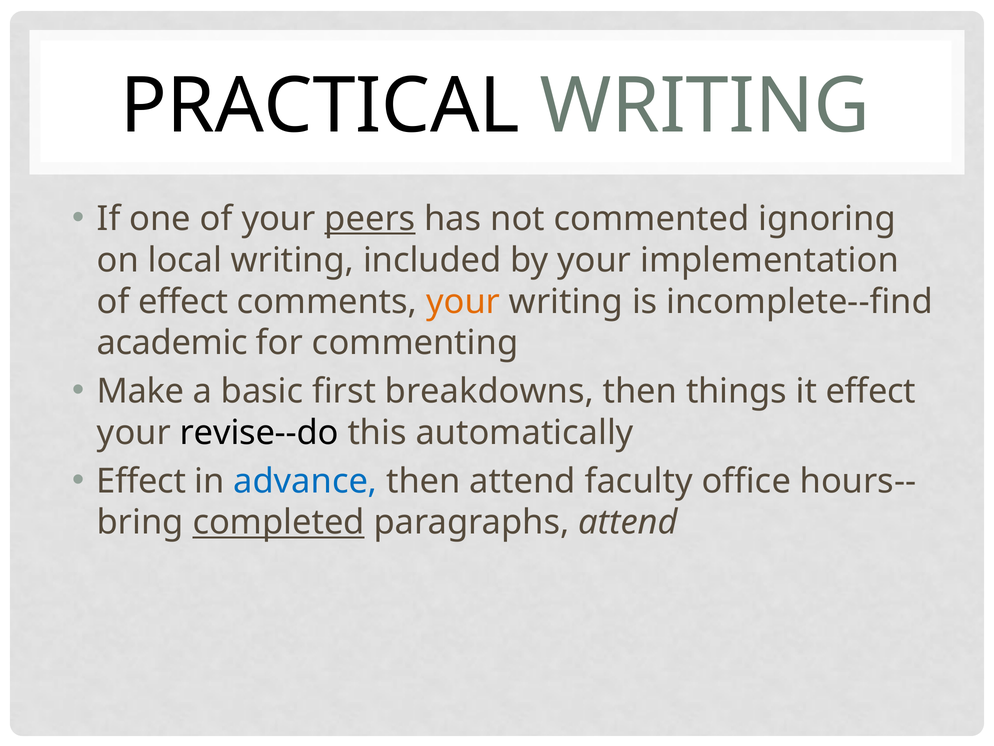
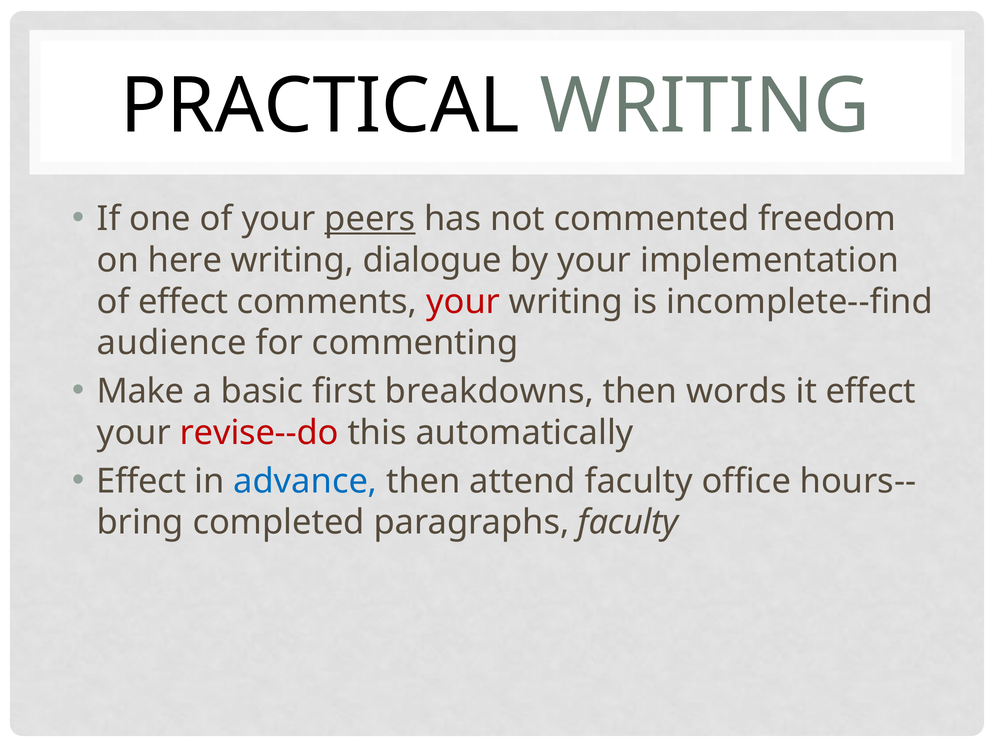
ignoring: ignoring -> freedom
local: local -> here
included: included -> dialogue
your at (463, 301) colour: orange -> red
academic: academic -> audience
things: things -> words
revise--do colour: black -> red
completed underline: present -> none
paragraphs attend: attend -> faculty
